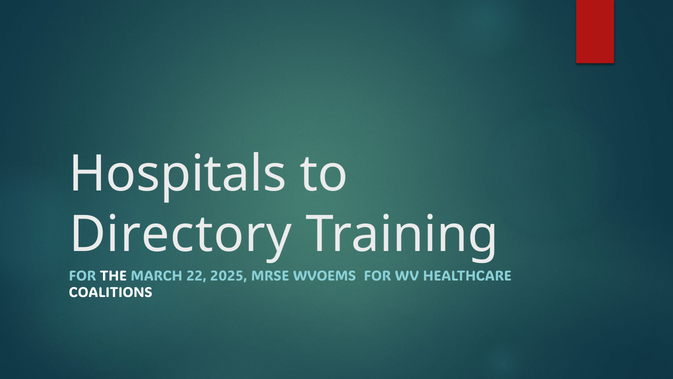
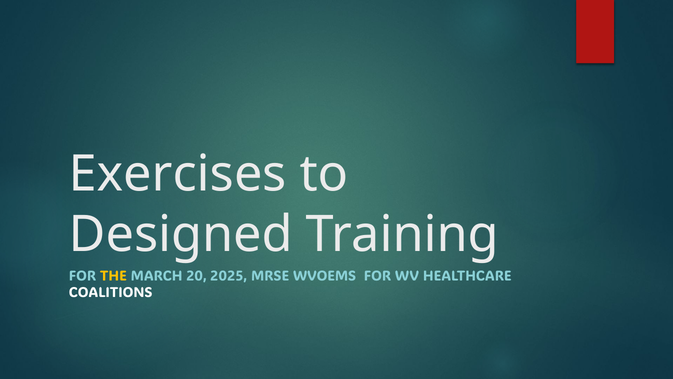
Hospitals: Hospitals -> Exercises
Directory: Directory -> Designed
THE colour: white -> yellow
22: 22 -> 20
